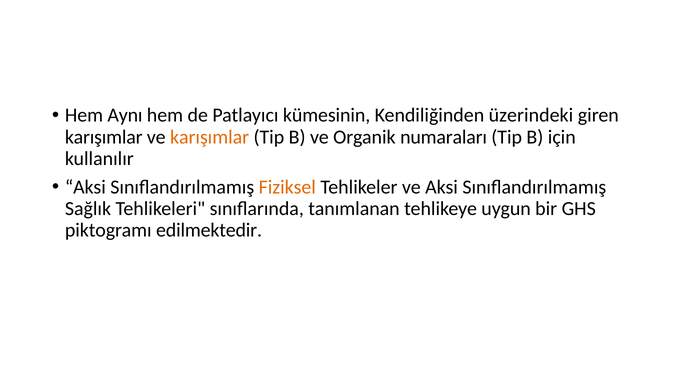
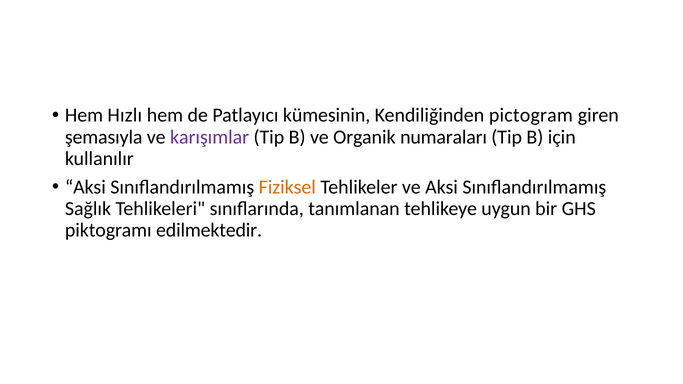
Aynı: Aynı -> Hızlı
üzerindeki: üzerindeki -> pictogram
karışımlar at (104, 137): karışımlar -> şemasıyla
karışımlar at (210, 137) colour: orange -> purple
